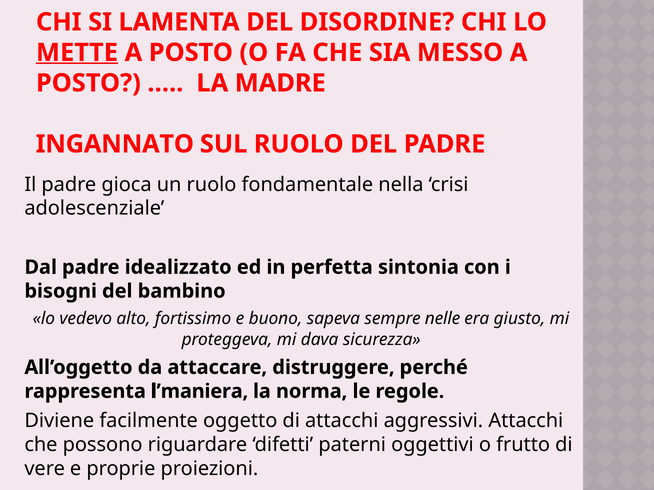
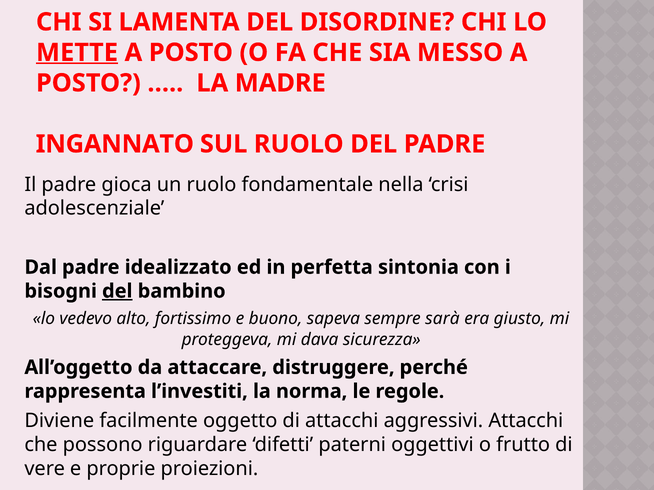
del at (117, 291) underline: none -> present
nelle: nelle -> sarà
l’maniera: l’maniera -> l’investiti
